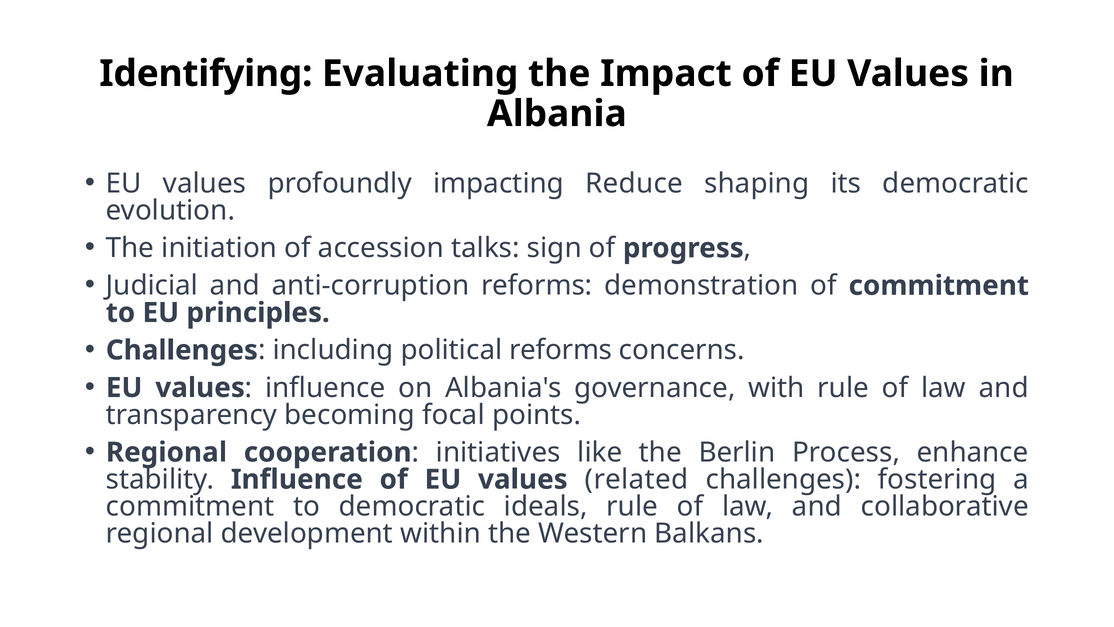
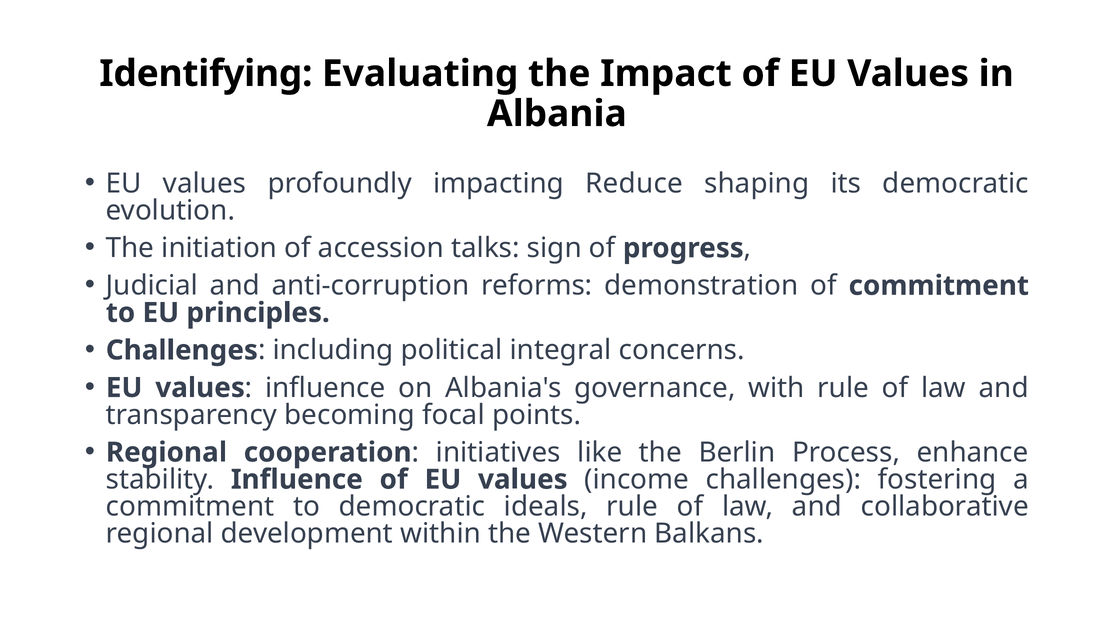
political reforms: reforms -> integral
related: related -> income
